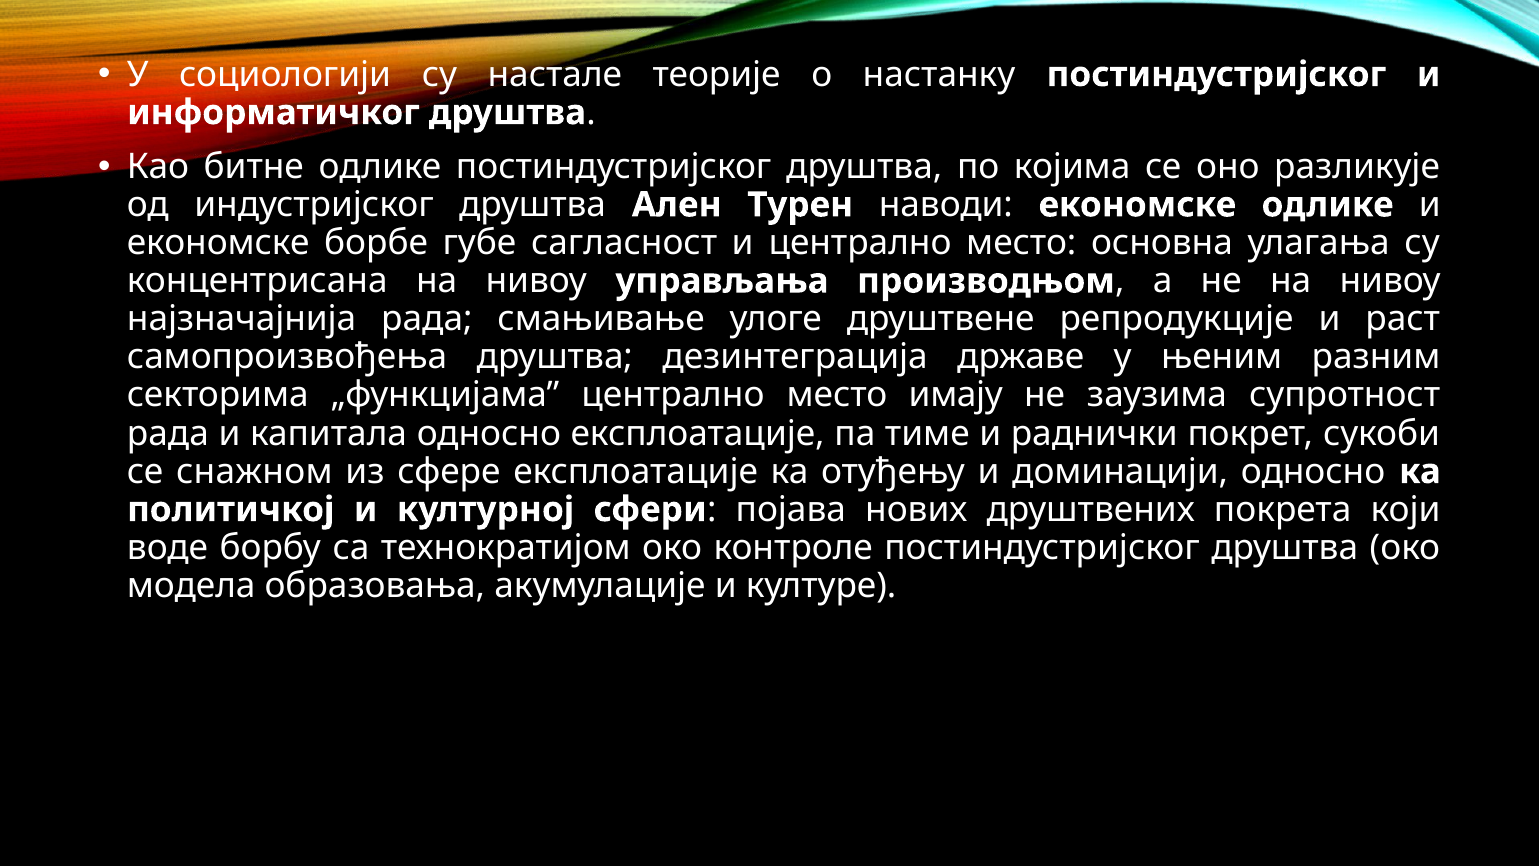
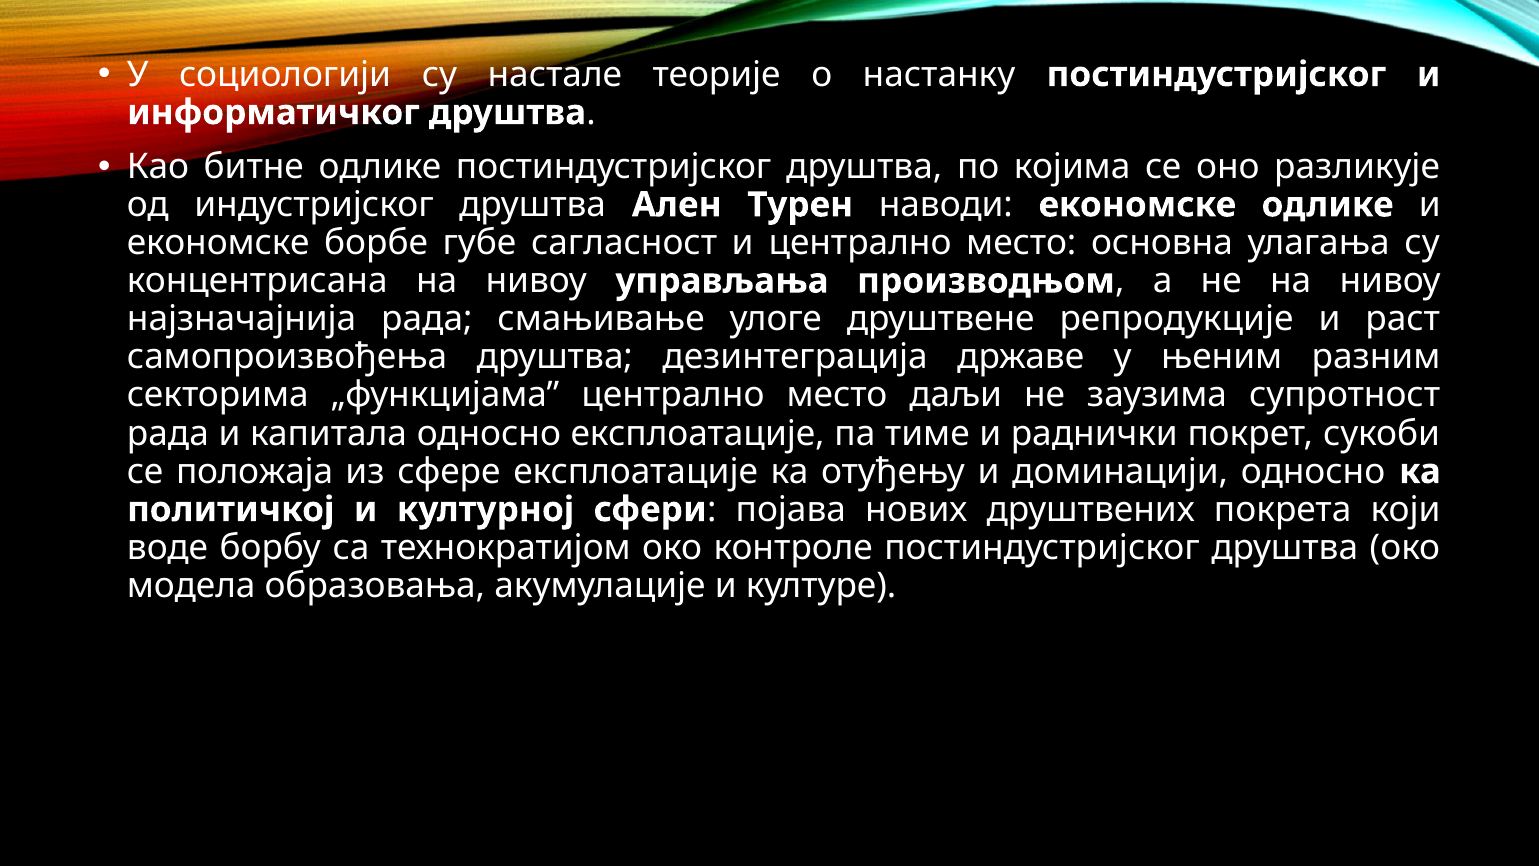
имају: имају -> даљи
снажном: снажном -> положаја
